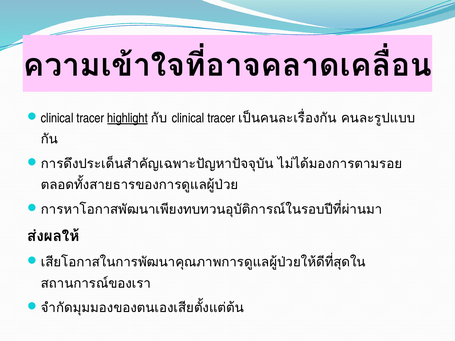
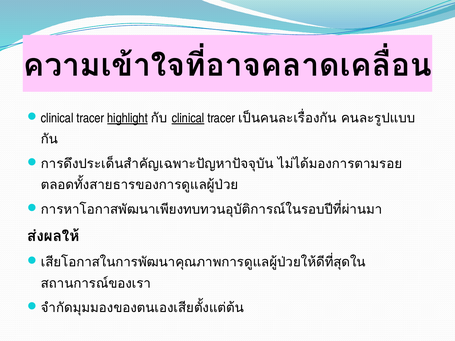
clinical underline: none -> present
